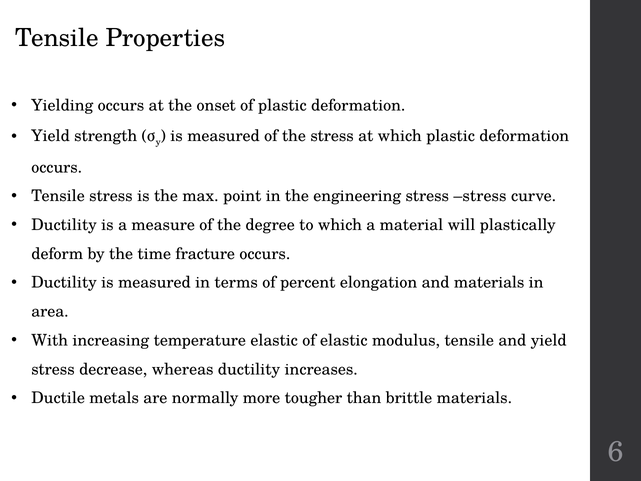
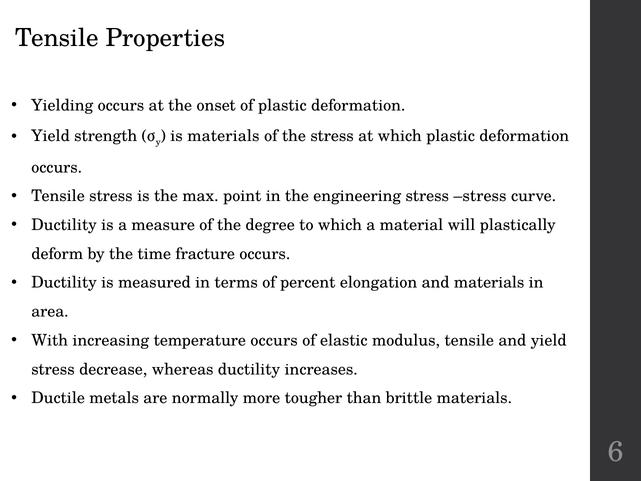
measured at (224, 136): measured -> materials
temperature elastic: elastic -> occurs
